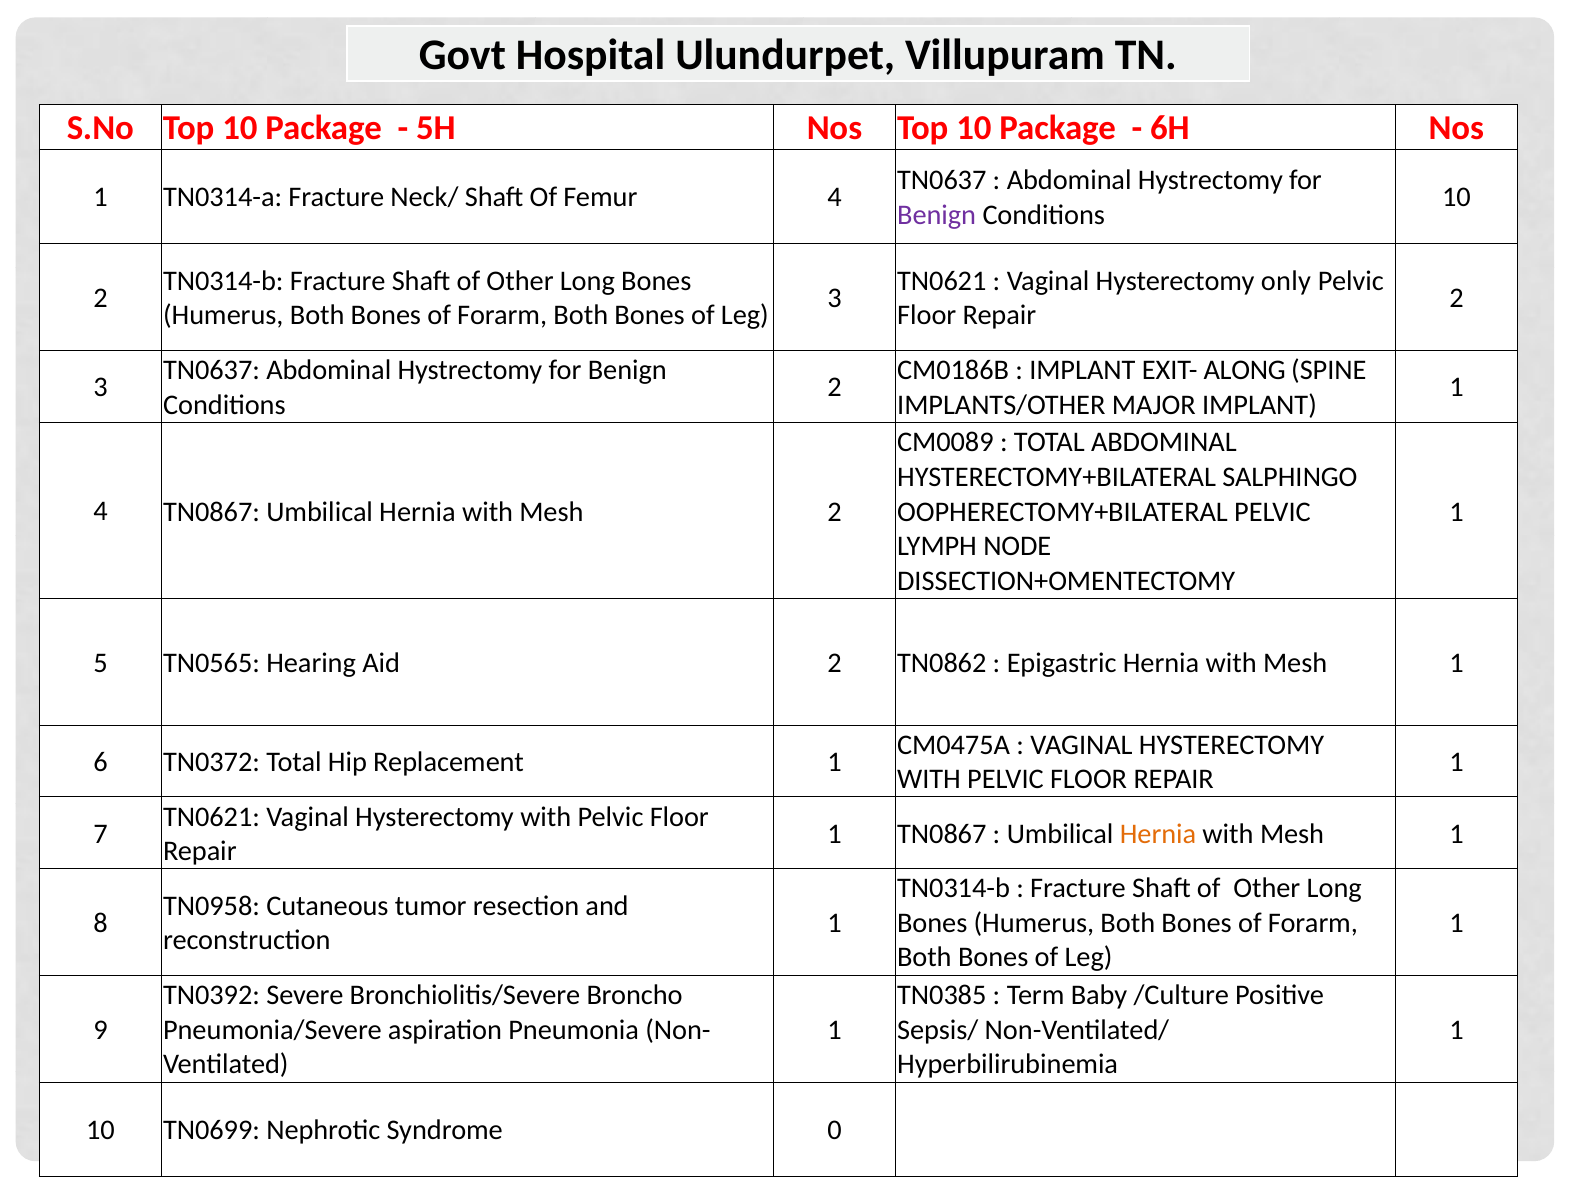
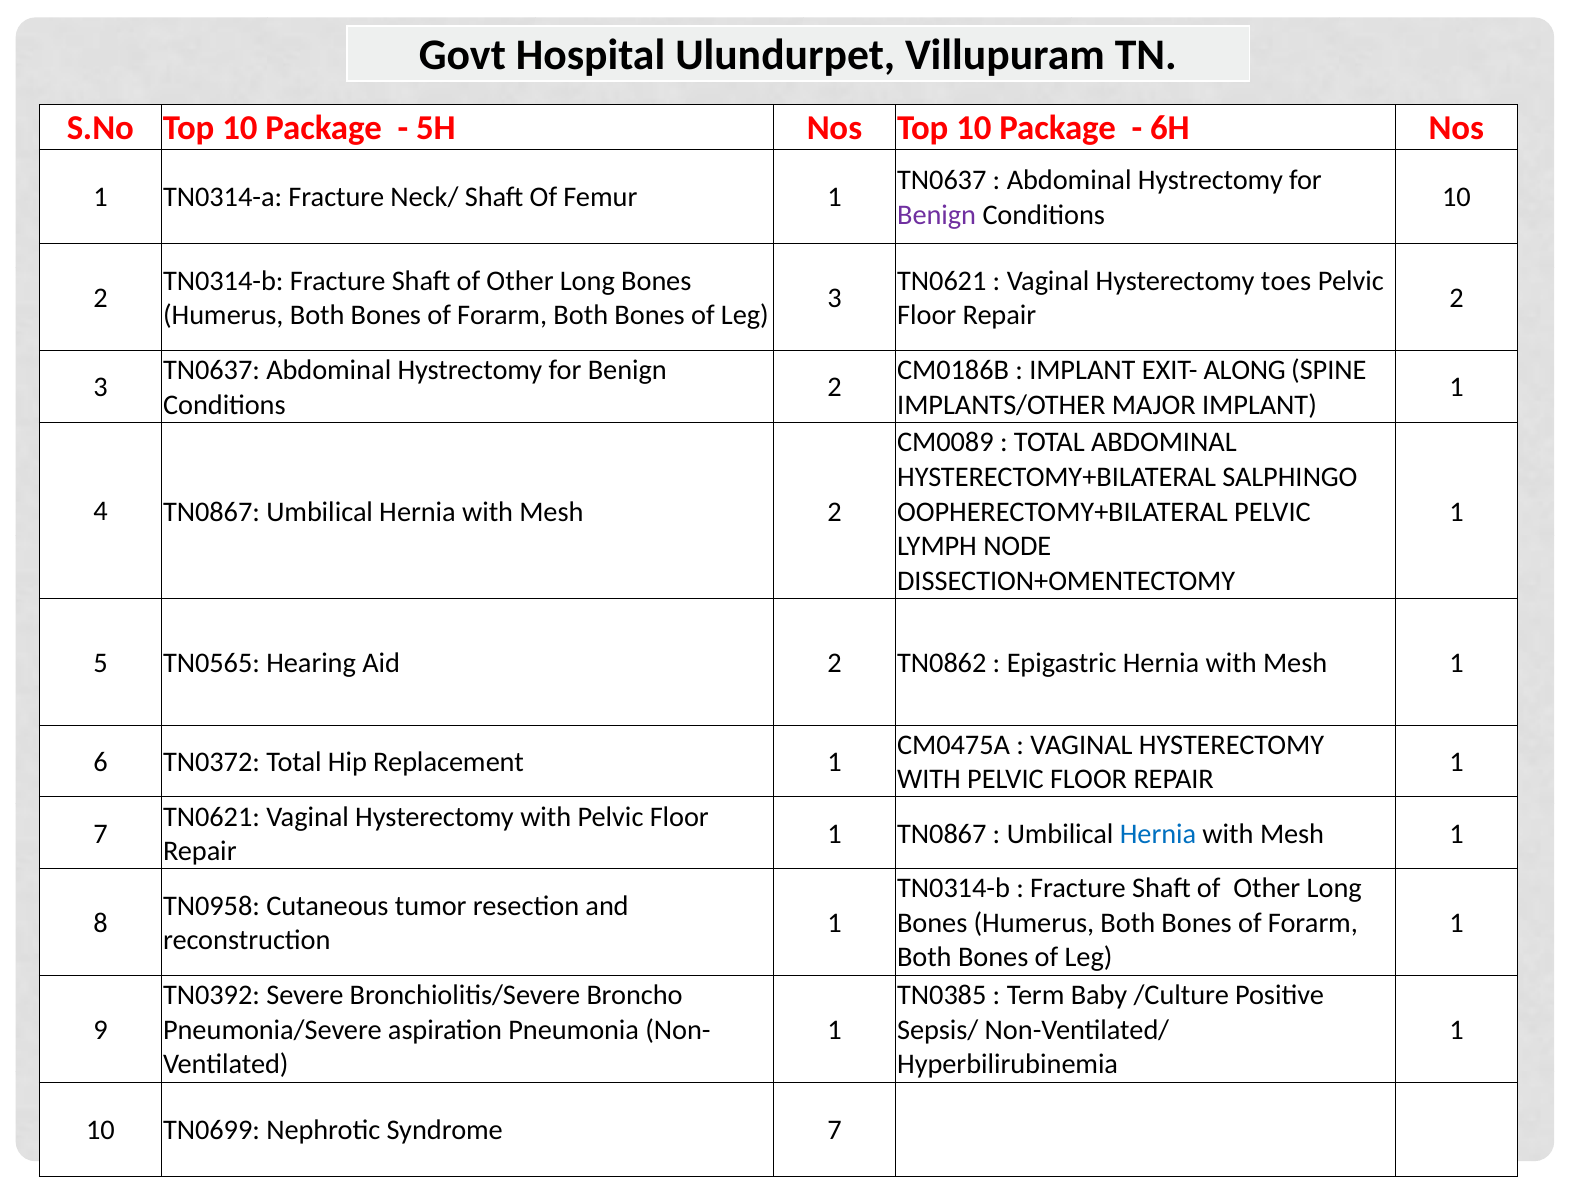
Femur 4: 4 -> 1
only: only -> toes
Hernia at (1158, 834) colour: orange -> blue
Syndrome 0: 0 -> 7
